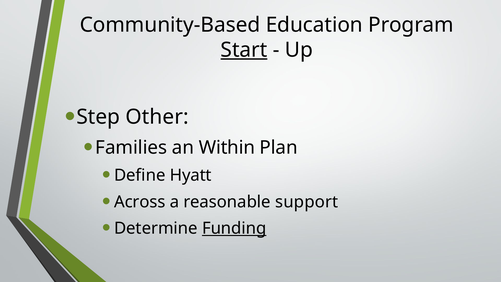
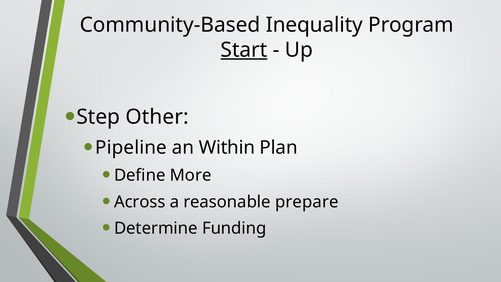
Education: Education -> Inequality
Families: Families -> Pipeline
Hyatt: Hyatt -> More
support: support -> prepare
Funding underline: present -> none
